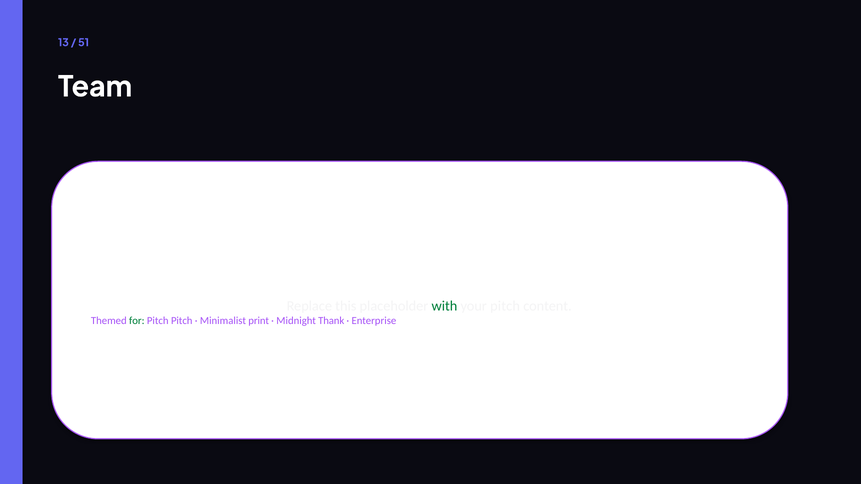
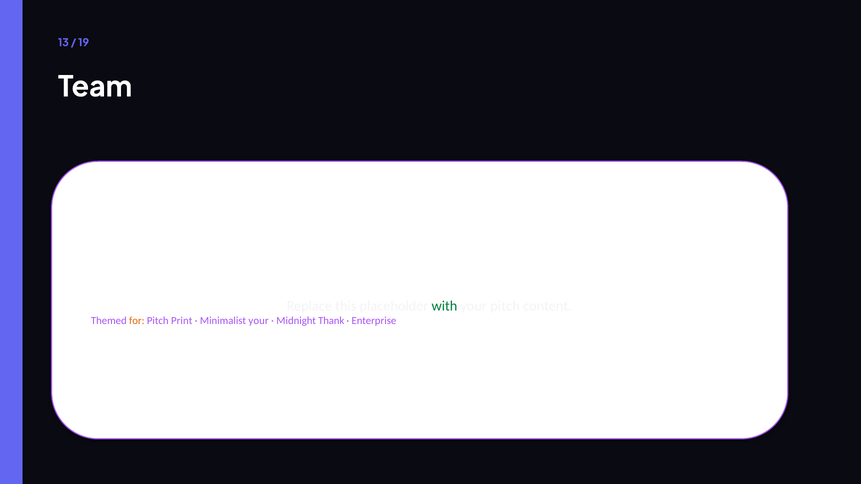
51: 51 -> 19
for colour: green -> orange
Pitch Pitch: Pitch -> Print
Minimalist print: print -> your
